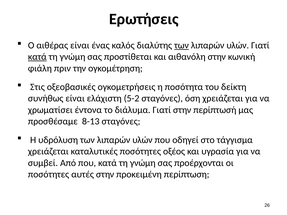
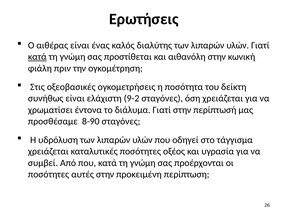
των at (181, 45) underline: present -> none
5-2: 5-2 -> 9-2
8-13: 8-13 -> 8-90
